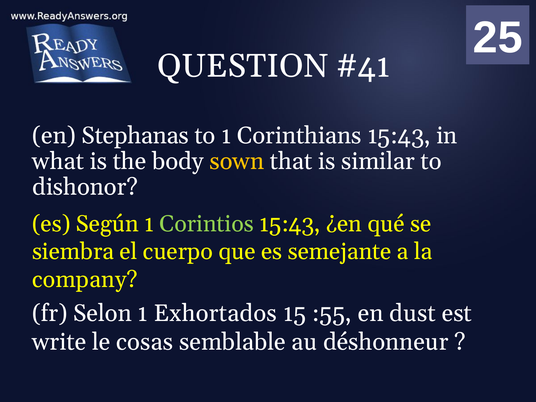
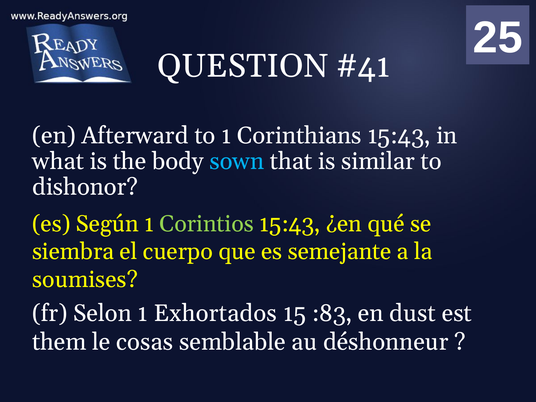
Stephanas: Stephanas -> Afterward
sown colour: yellow -> light blue
company: company -> soumises
:55: :55 -> :83
write: write -> them
